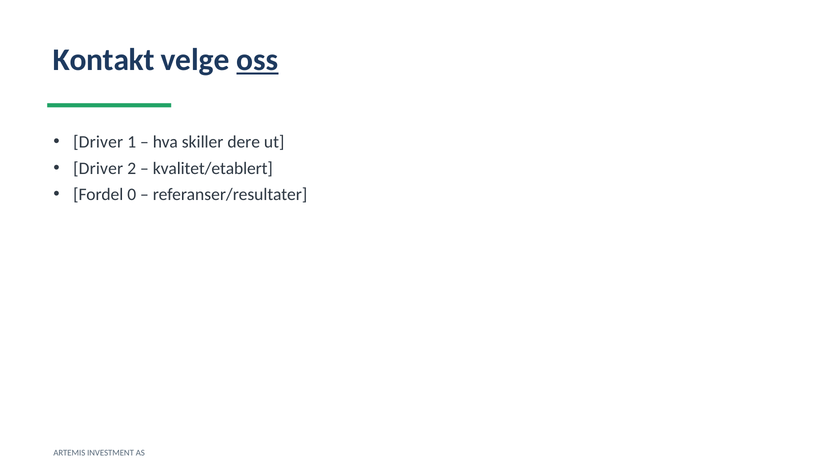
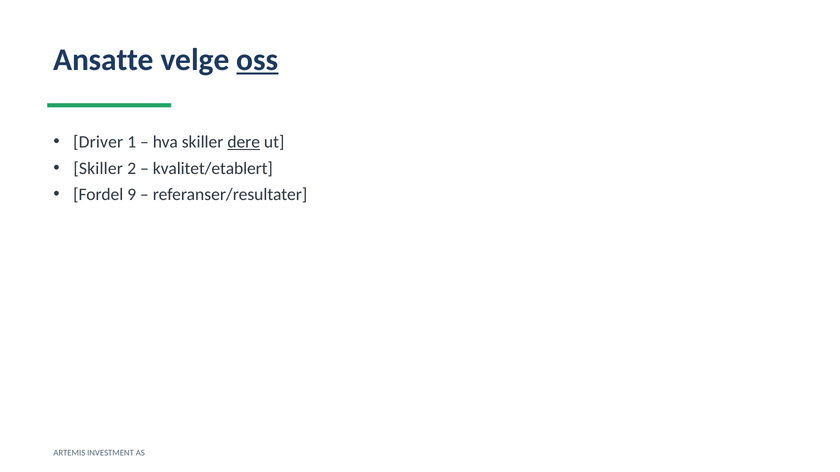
Kontakt: Kontakt -> Ansatte
dere underline: none -> present
Driver at (98, 169): Driver -> Skiller
0: 0 -> 9
